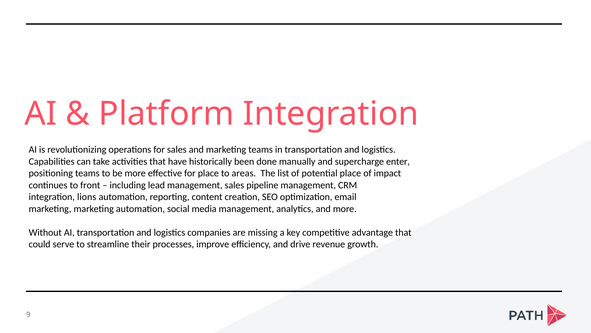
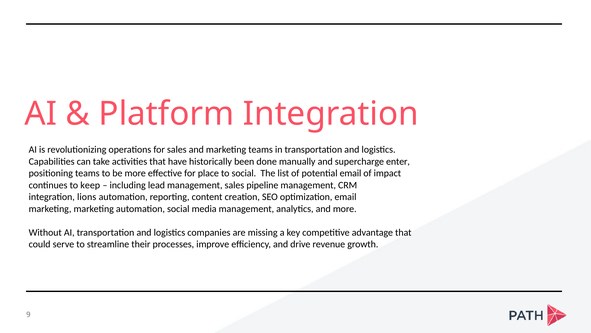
to areas: areas -> social
potential place: place -> email
front: front -> keep
